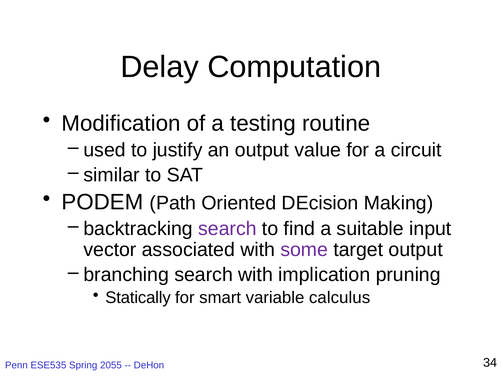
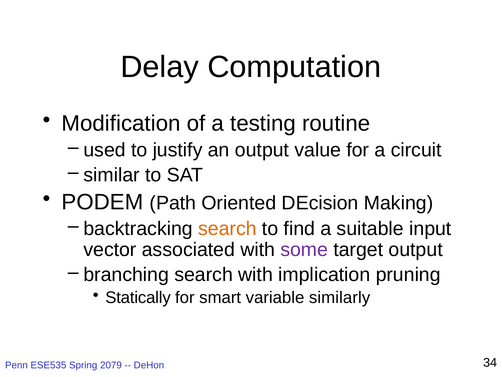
search at (227, 228) colour: purple -> orange
calculus: calculus -> similarly
2055: 2055 -> 2079
